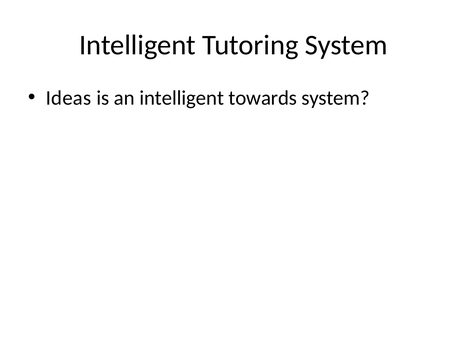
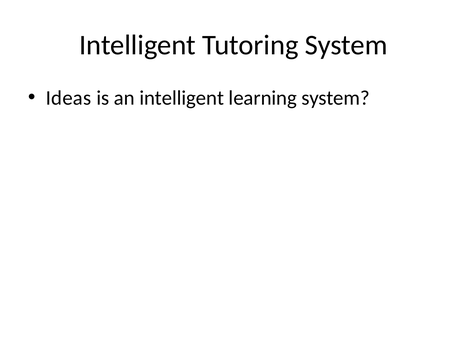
towards: towards -> learning
